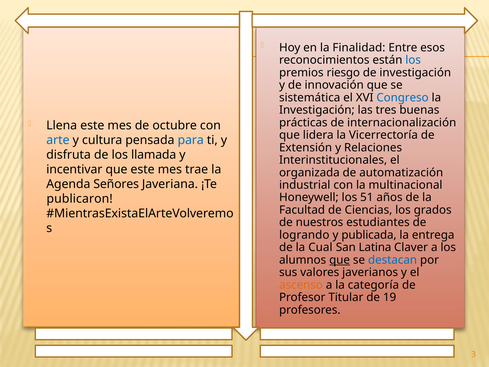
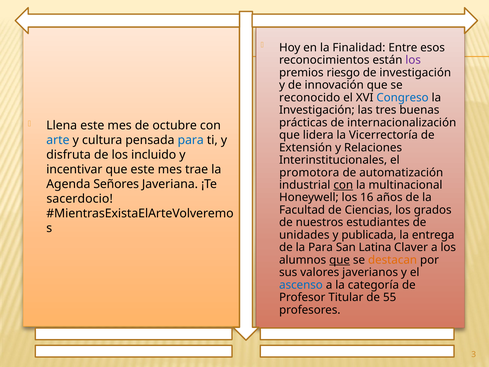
los at (413, 60) colour: blue -> purple
sistemática: sistemática -> reconocido
llamada: llamada -> incluido
organizada: organizada -> promotora
con at (343, 185) underline: none -> present
51: 51 -> 16
publicaron: publicaron -> sacerdocio
logrando: logrando -> unidades
la Cual: Cual -> Para
destacan colour: blue -> orange
ascenso colour: orange -> blue
19: 19 -> 55
